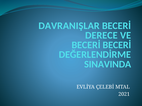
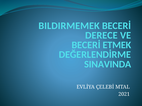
DAVRANIŞLAR: DAVRANIŞLAR -> BILDIRMEMEK
BECERİ BECERİ: BECERİ -> ETMEK
